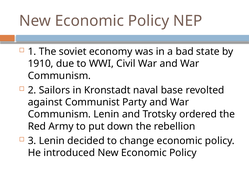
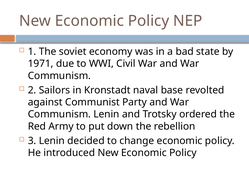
1910: 1910 -> 1971
